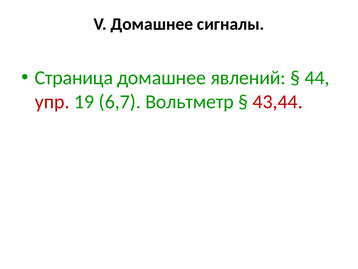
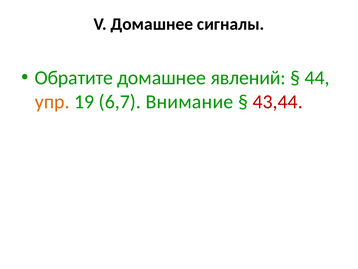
Страница: Страница -> Обратите
упр colour: red -> orange
Вольтметр: Вольтметр -> Внимание
